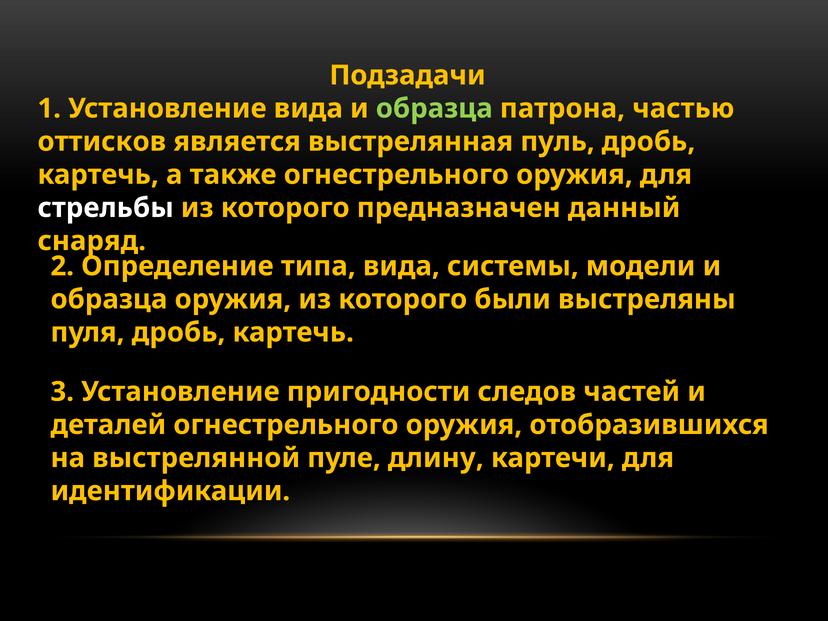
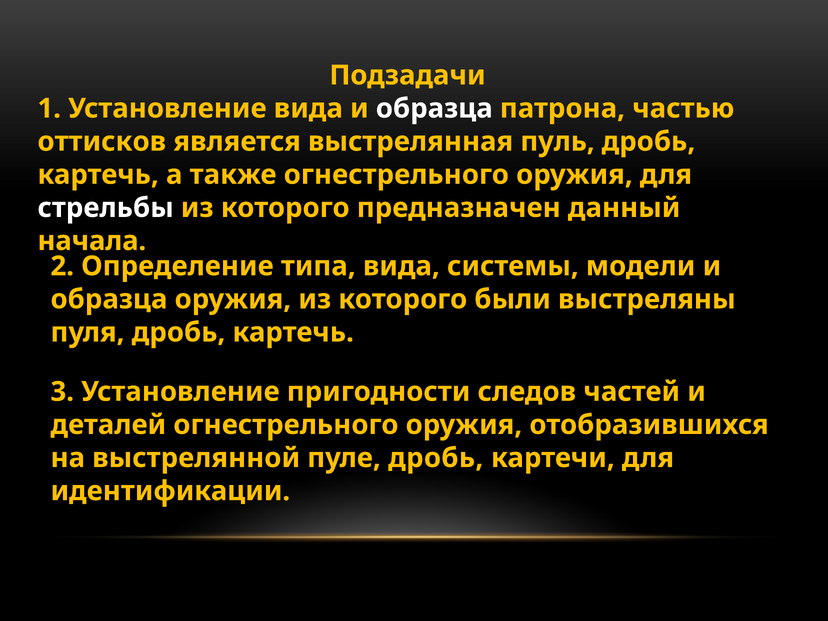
образца at (434, 108) colour: light green -> white
снаряд: снаряд -> начала
пуле длину: длину -> дробь
